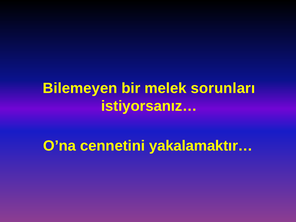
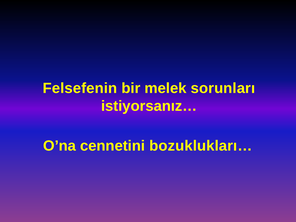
Bilemeyen: Bilemeyen -> Felsefenin
yakalamaktır…: yakalamaktır… -> bozuklukları…
